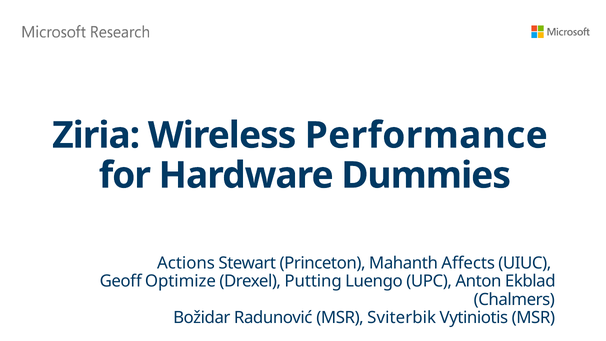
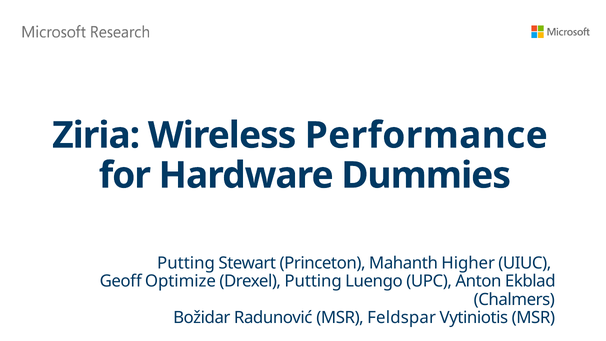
Actions at (186, 263): Actions -> Putting
Affects: Affects -> Higher
Sviterbik: Sviterbik -> Feldspar
